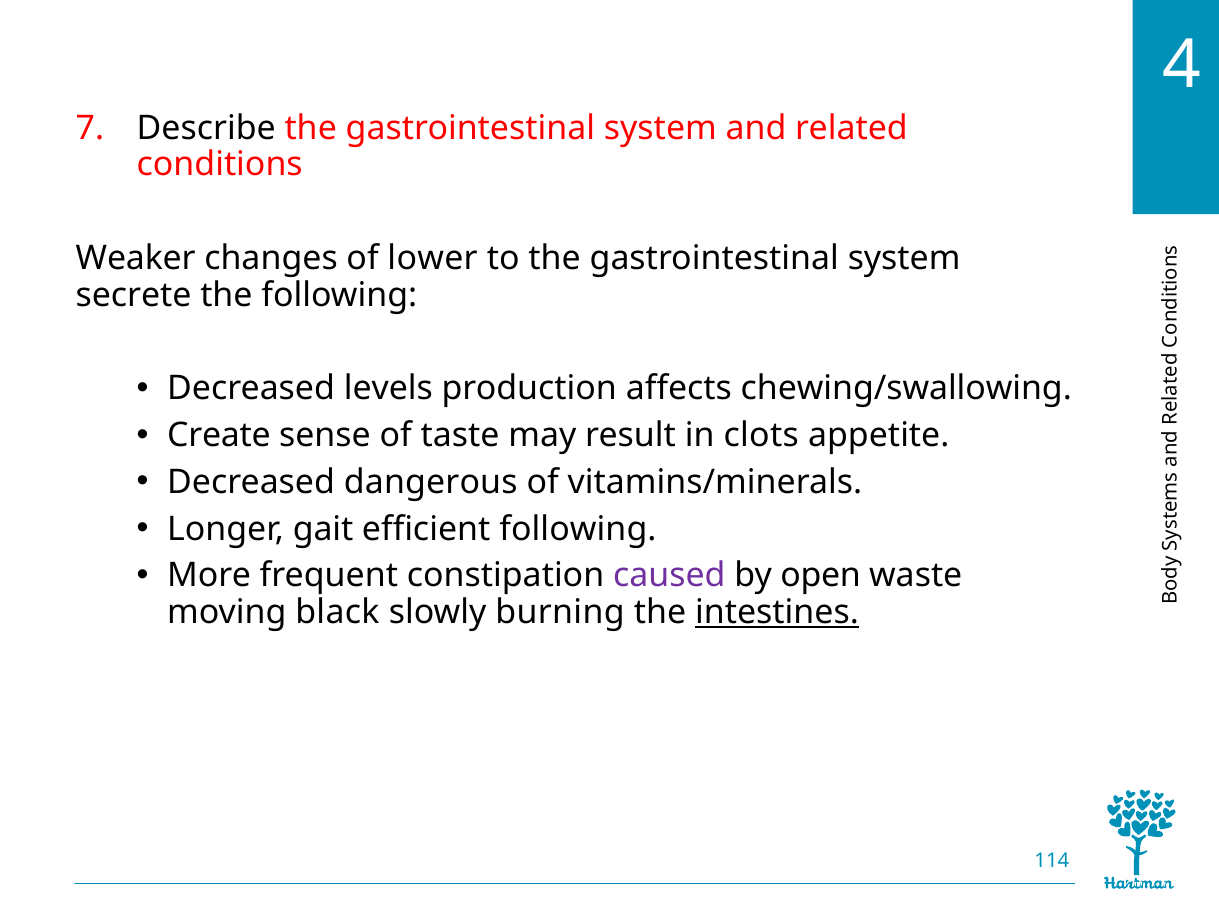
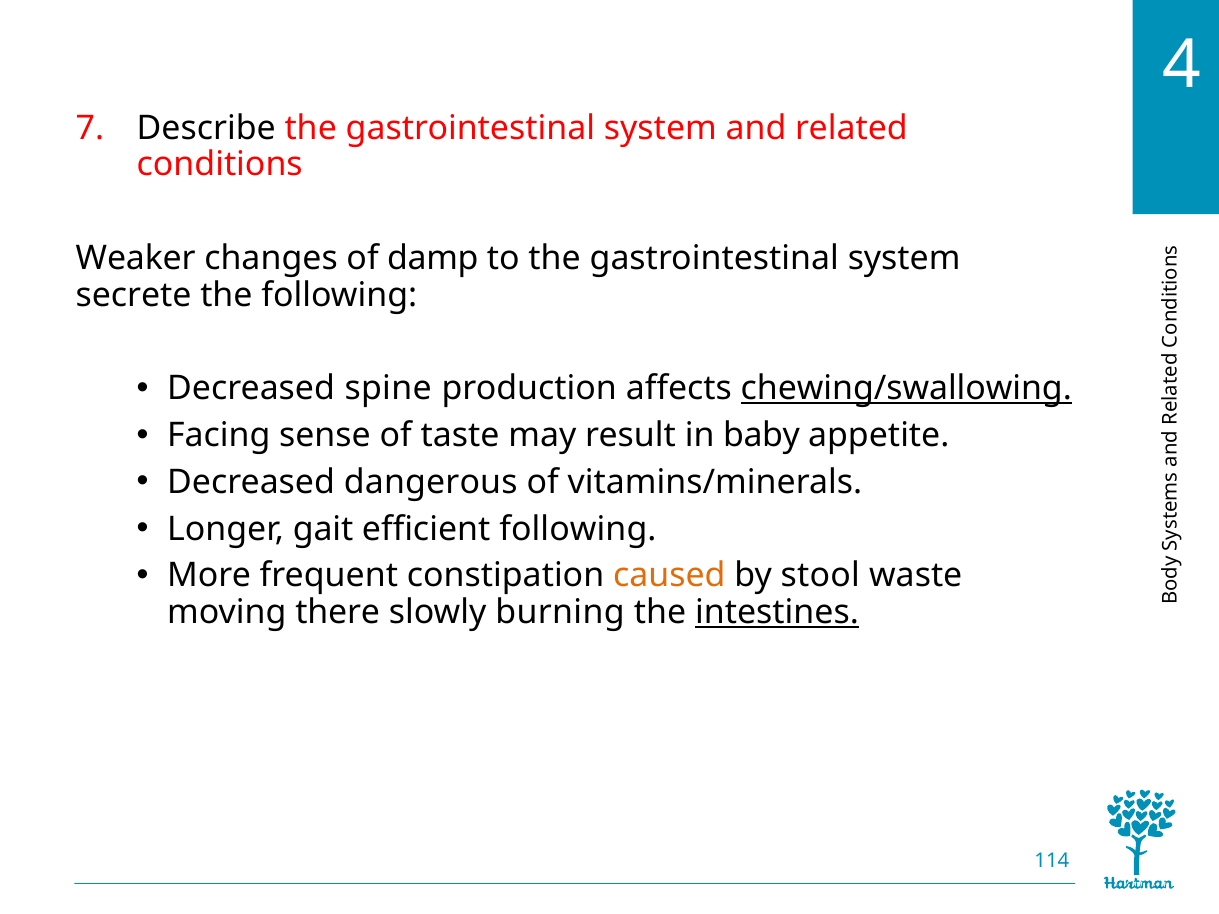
lower: lower -> damp
levels: levels -> spine
chewing/swallowing underline: none -> present
Create: Create -> Facing
clots: clots -> baby
caused colour: purple -> orange
open: open -> stool
black: black -> there
